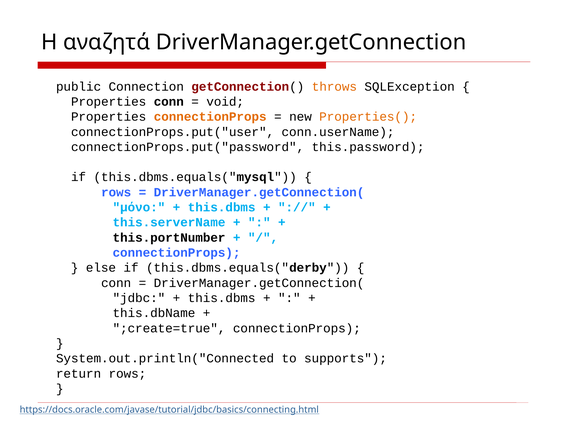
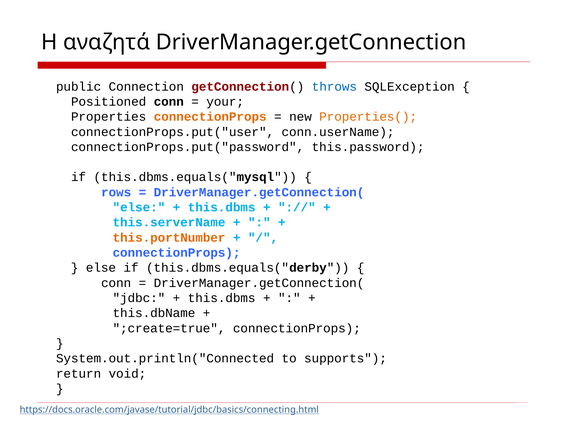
throws colour: orange -> blue
Properties at (109, 102): Properties -> Positioned
void: void -> your
μόνο at (139, 207): μόνο -> else
this.portNumber colour: black -> orange
return rows: rows -> void
